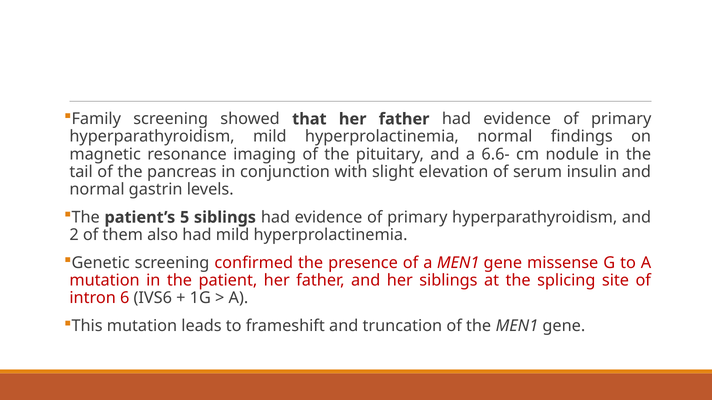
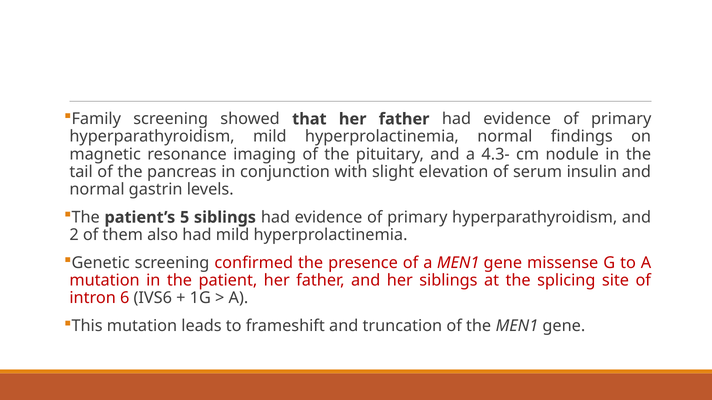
6.6-: 6.6- -> 4.3-
